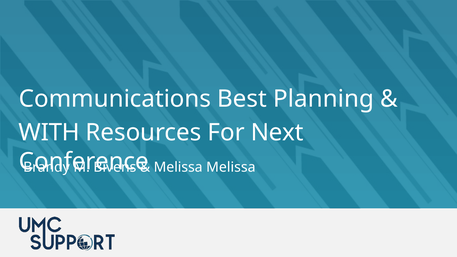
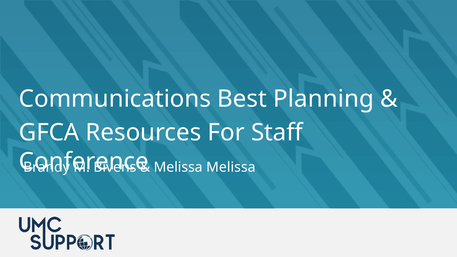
WITH: WITH -> GFCA
Next: Next -> Staff
